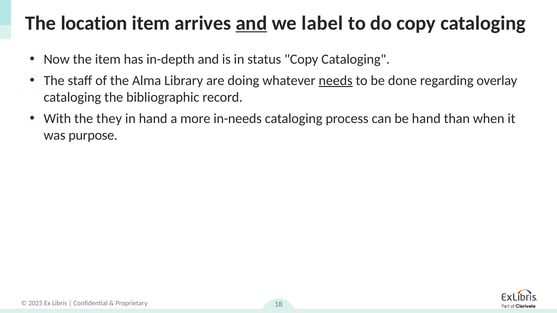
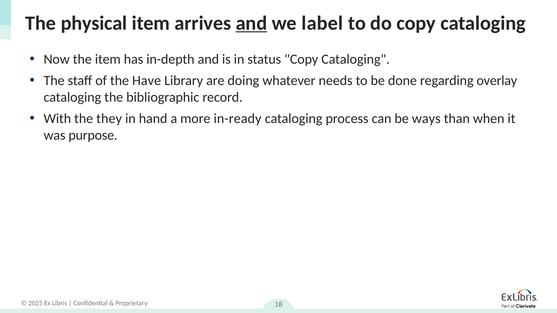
location: location -> physical
Alma: Alma -> Have
needs underline: present -> none
in-needs: in-needs -> in-ready
be hand: hand -> ways
